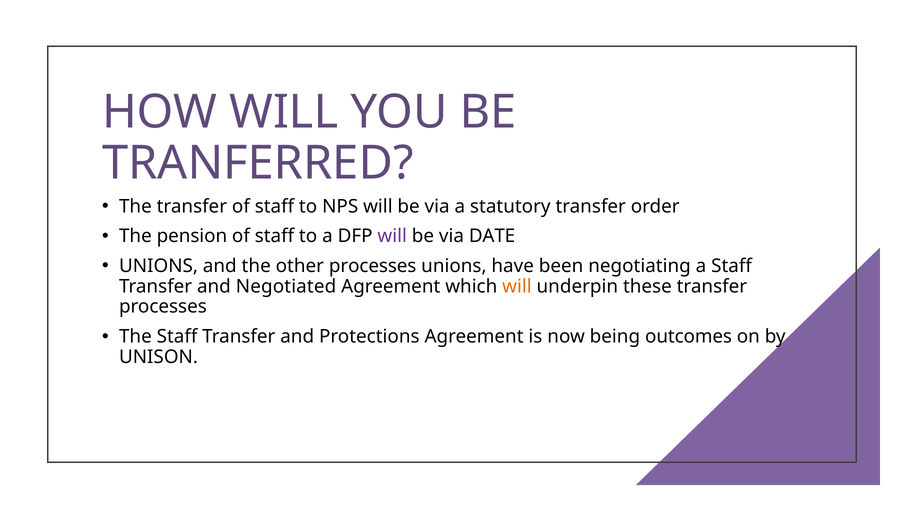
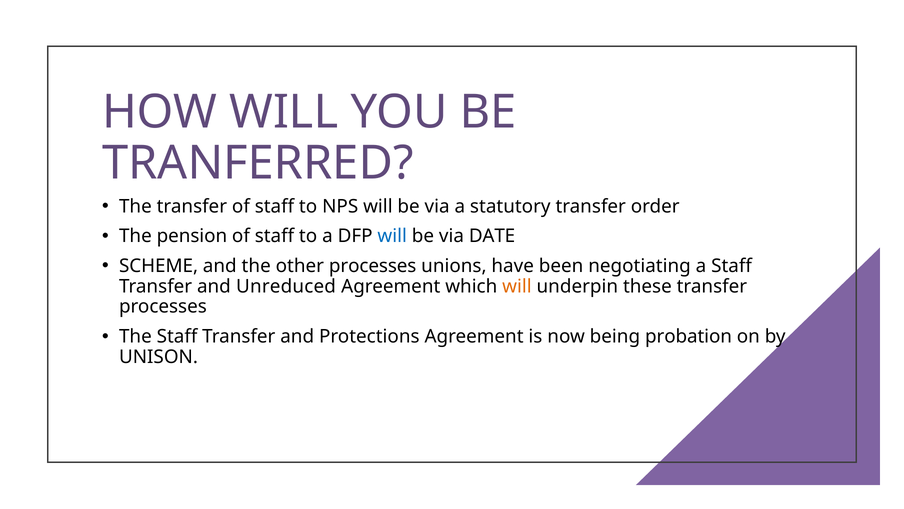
will at (392, 236) colour: purple -> blue
UNIONS at (159, 266): UNIONS -> SCHEME
Negotiated: Negotiated -> Unreduced
outcomes: outcomes -> probation
